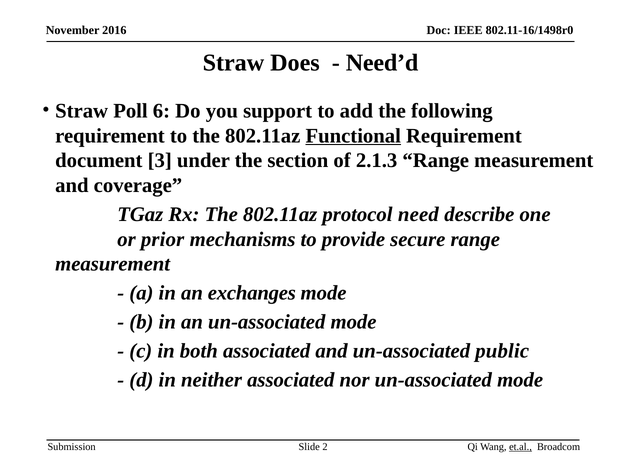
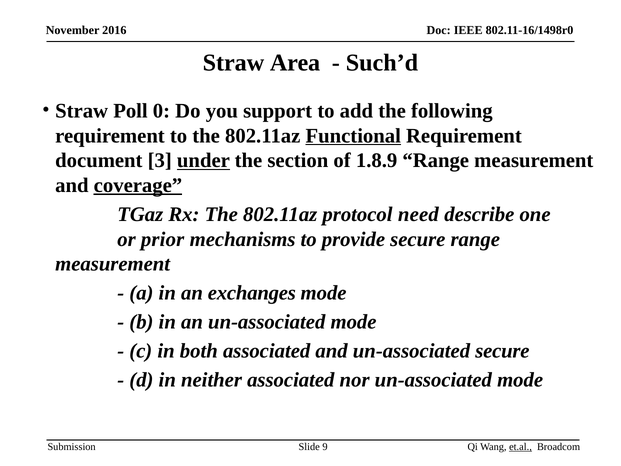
Does: Does -> Area
Need’d: Need’d -> Such’d
6: 6 -> 0
under underline: none -> present
2.1.3: 2.1.3 -> 1.8.9
coverage underline: none -> present
un-associated public: public -> secure
2: 2 -> 9
